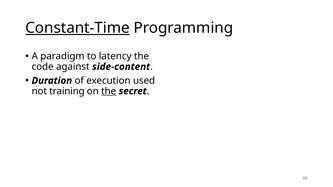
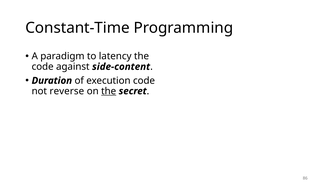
Constant-Time underline: present -> none
execution used: used -> code
training: training -> reverse
